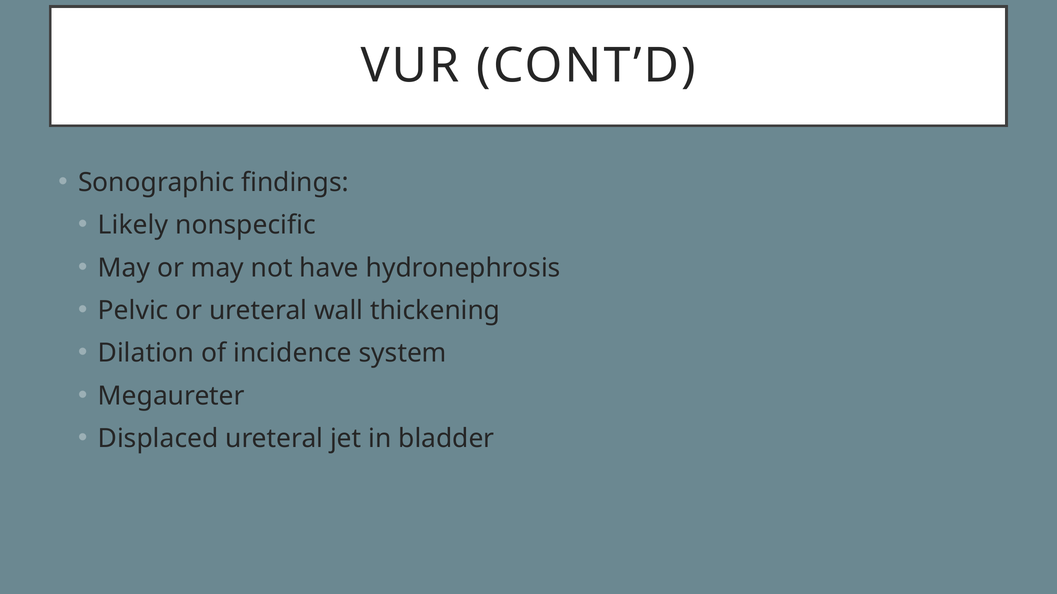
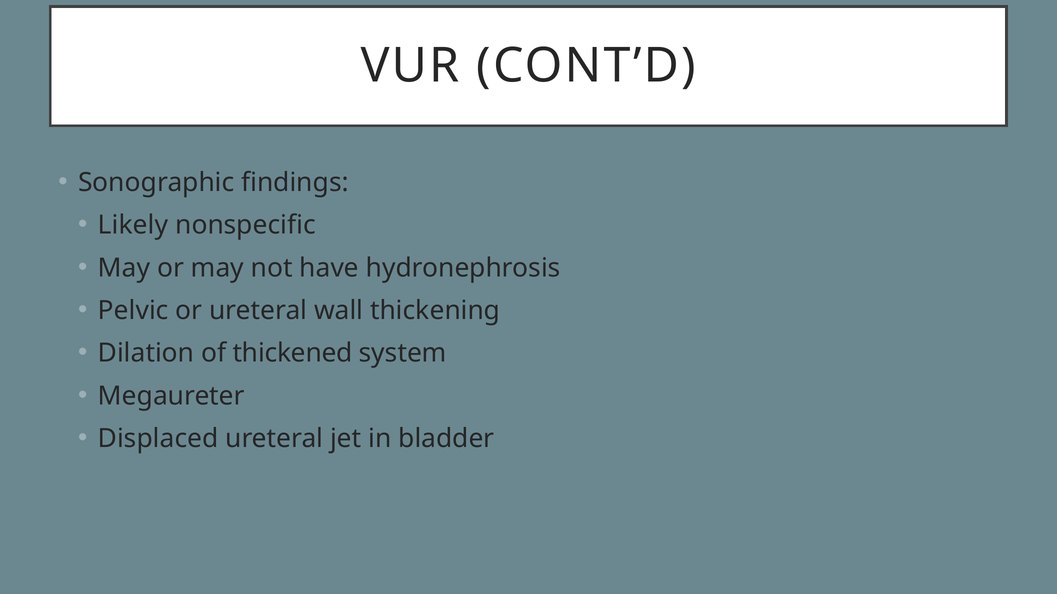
incidence: incidence -> thickened
